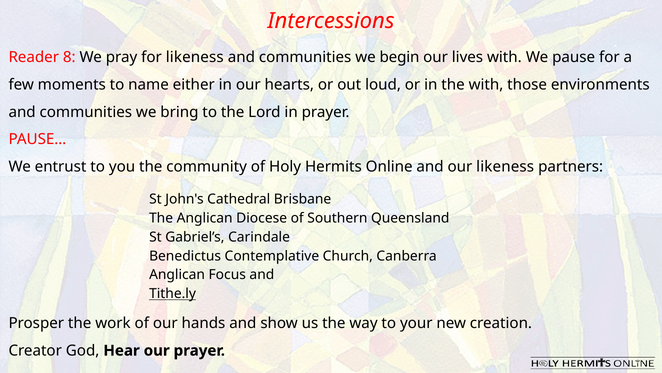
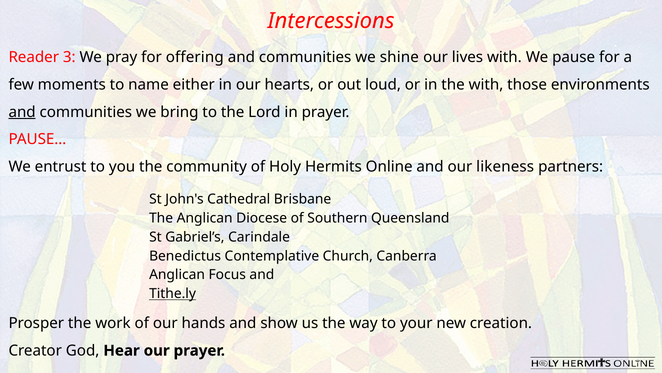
8: 8 -> 3
for likeness: likeness -> offering
begin: begin -> shine
and at (22, 112) underline: none -> present
